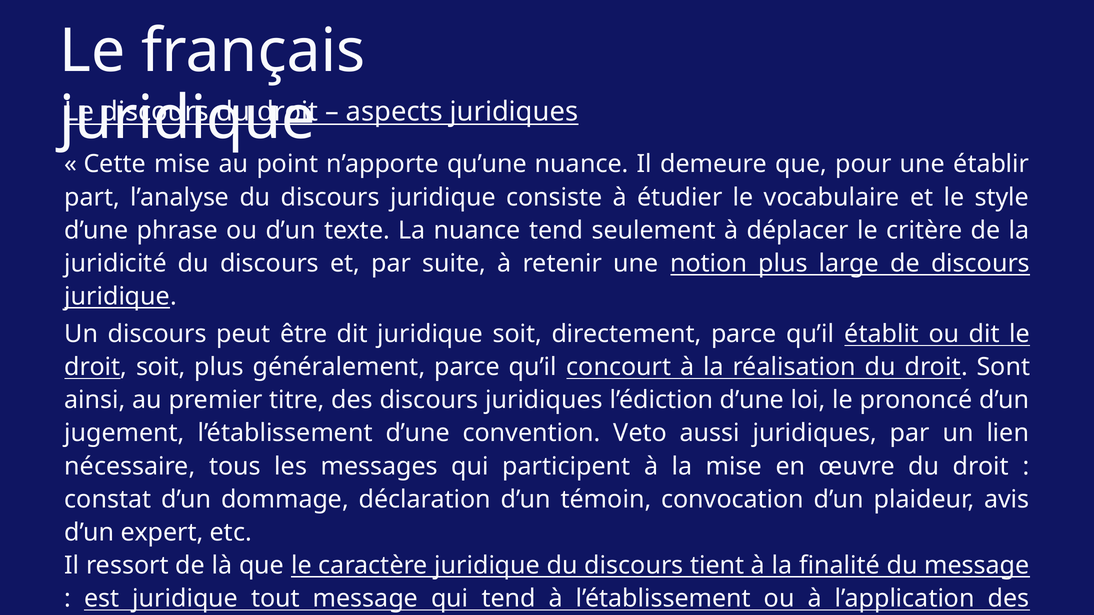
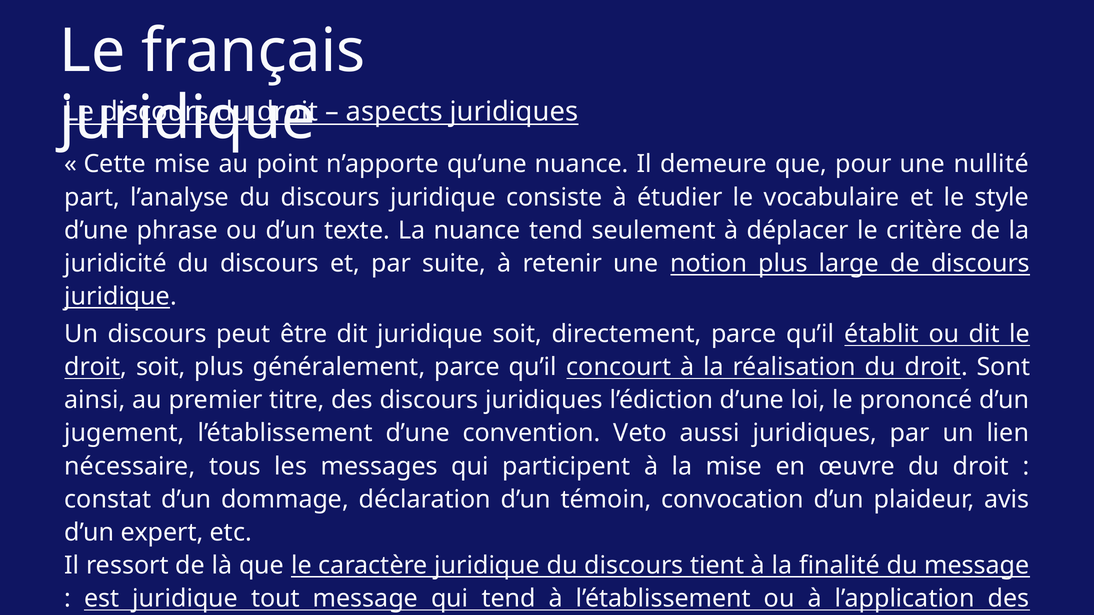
établir: établir -> nullité
